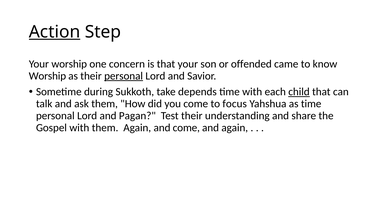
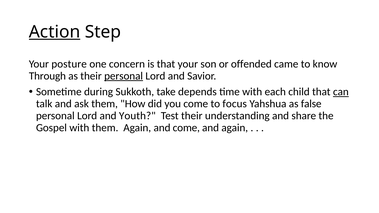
Your worship: worship -> posture
Worship at (47, 76): Worship -> Through
child underline: present -> none
can underline: none -> present
as time: time -> false
Pagan: Pagan -> Youth
